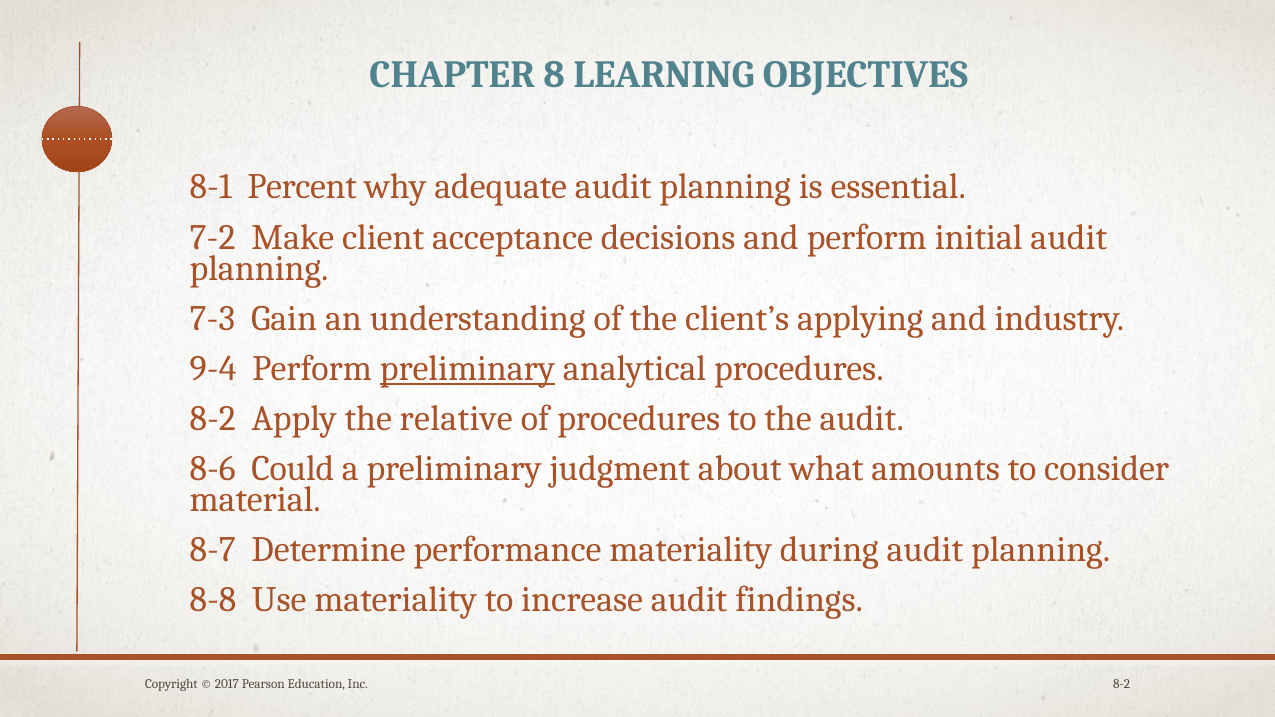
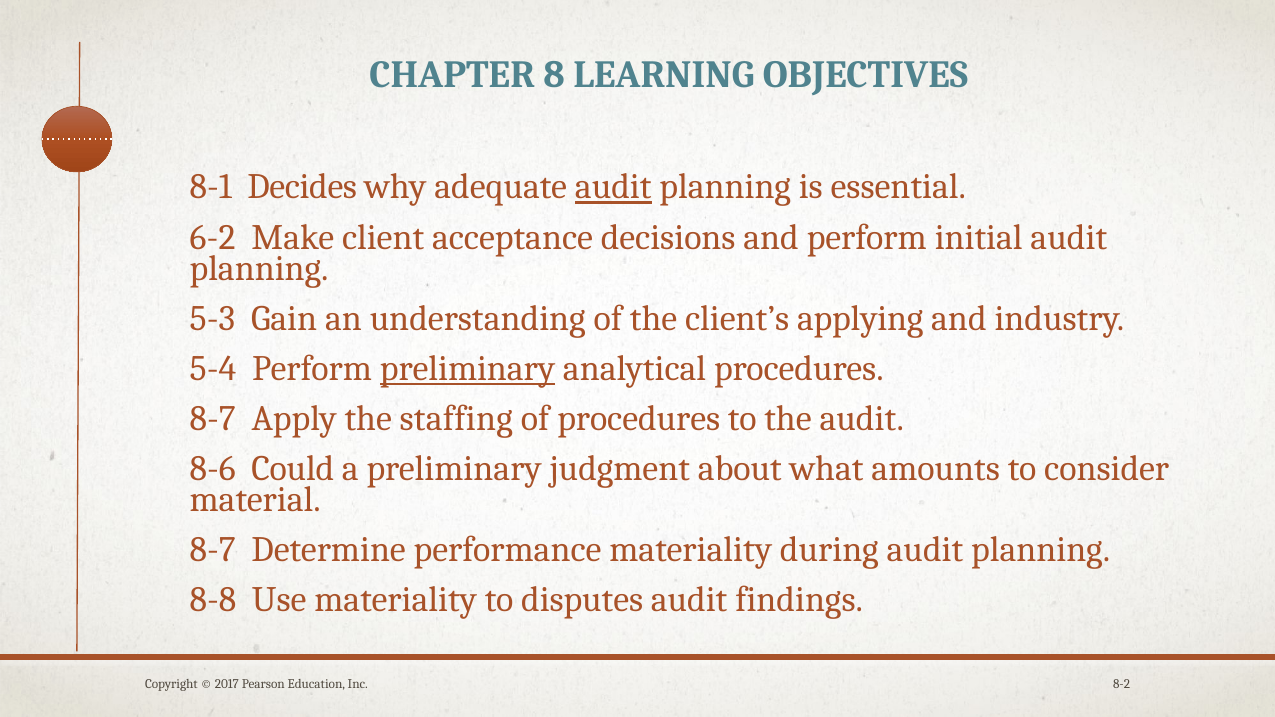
Percent: Percent -> Decides
audit at (613, 187) underline: none -> present
7-2: 7-2 -> 6-2
7-3: 7-3 -> 5-3
9-4: 9-4 -> 5-4
8-2 at (213, 419): 8-2 -> 8-7
relative: relative -> staffing
increase: increase -> disputes
